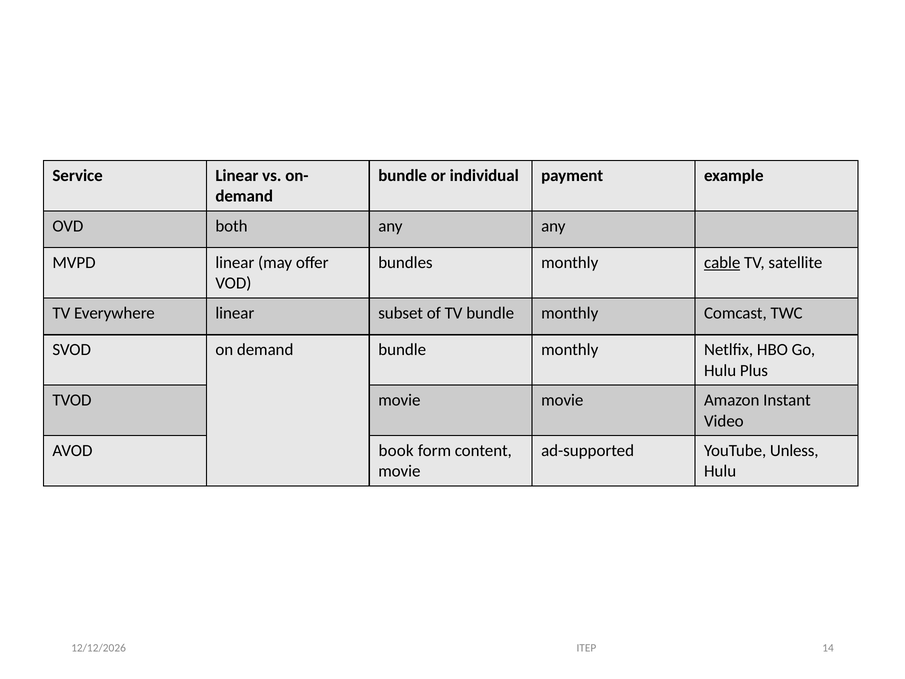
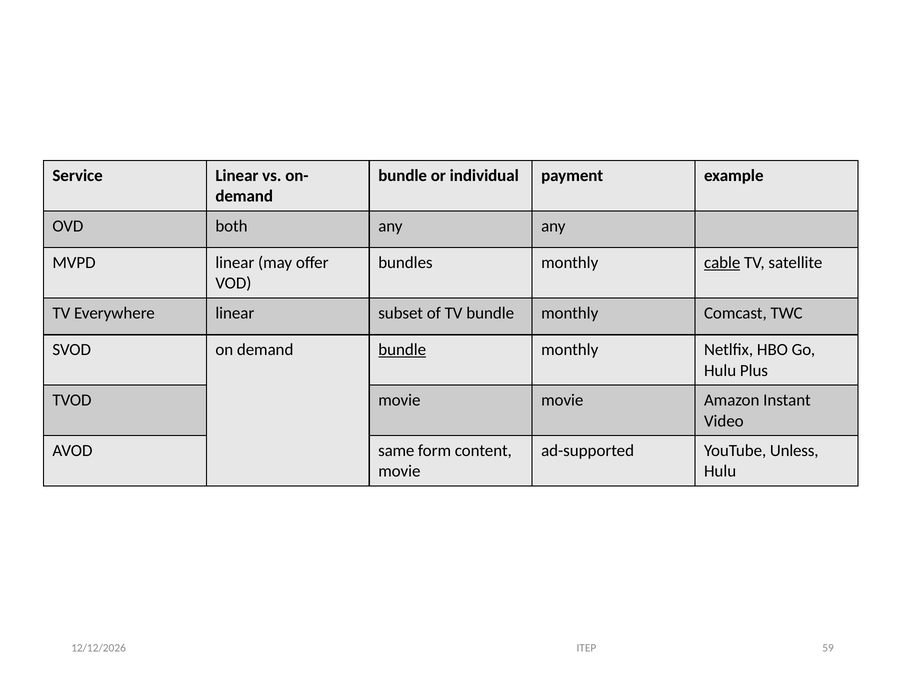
bundle at (402, 350) underline: none -> present
book: book -> same
14: 14 -> 59
